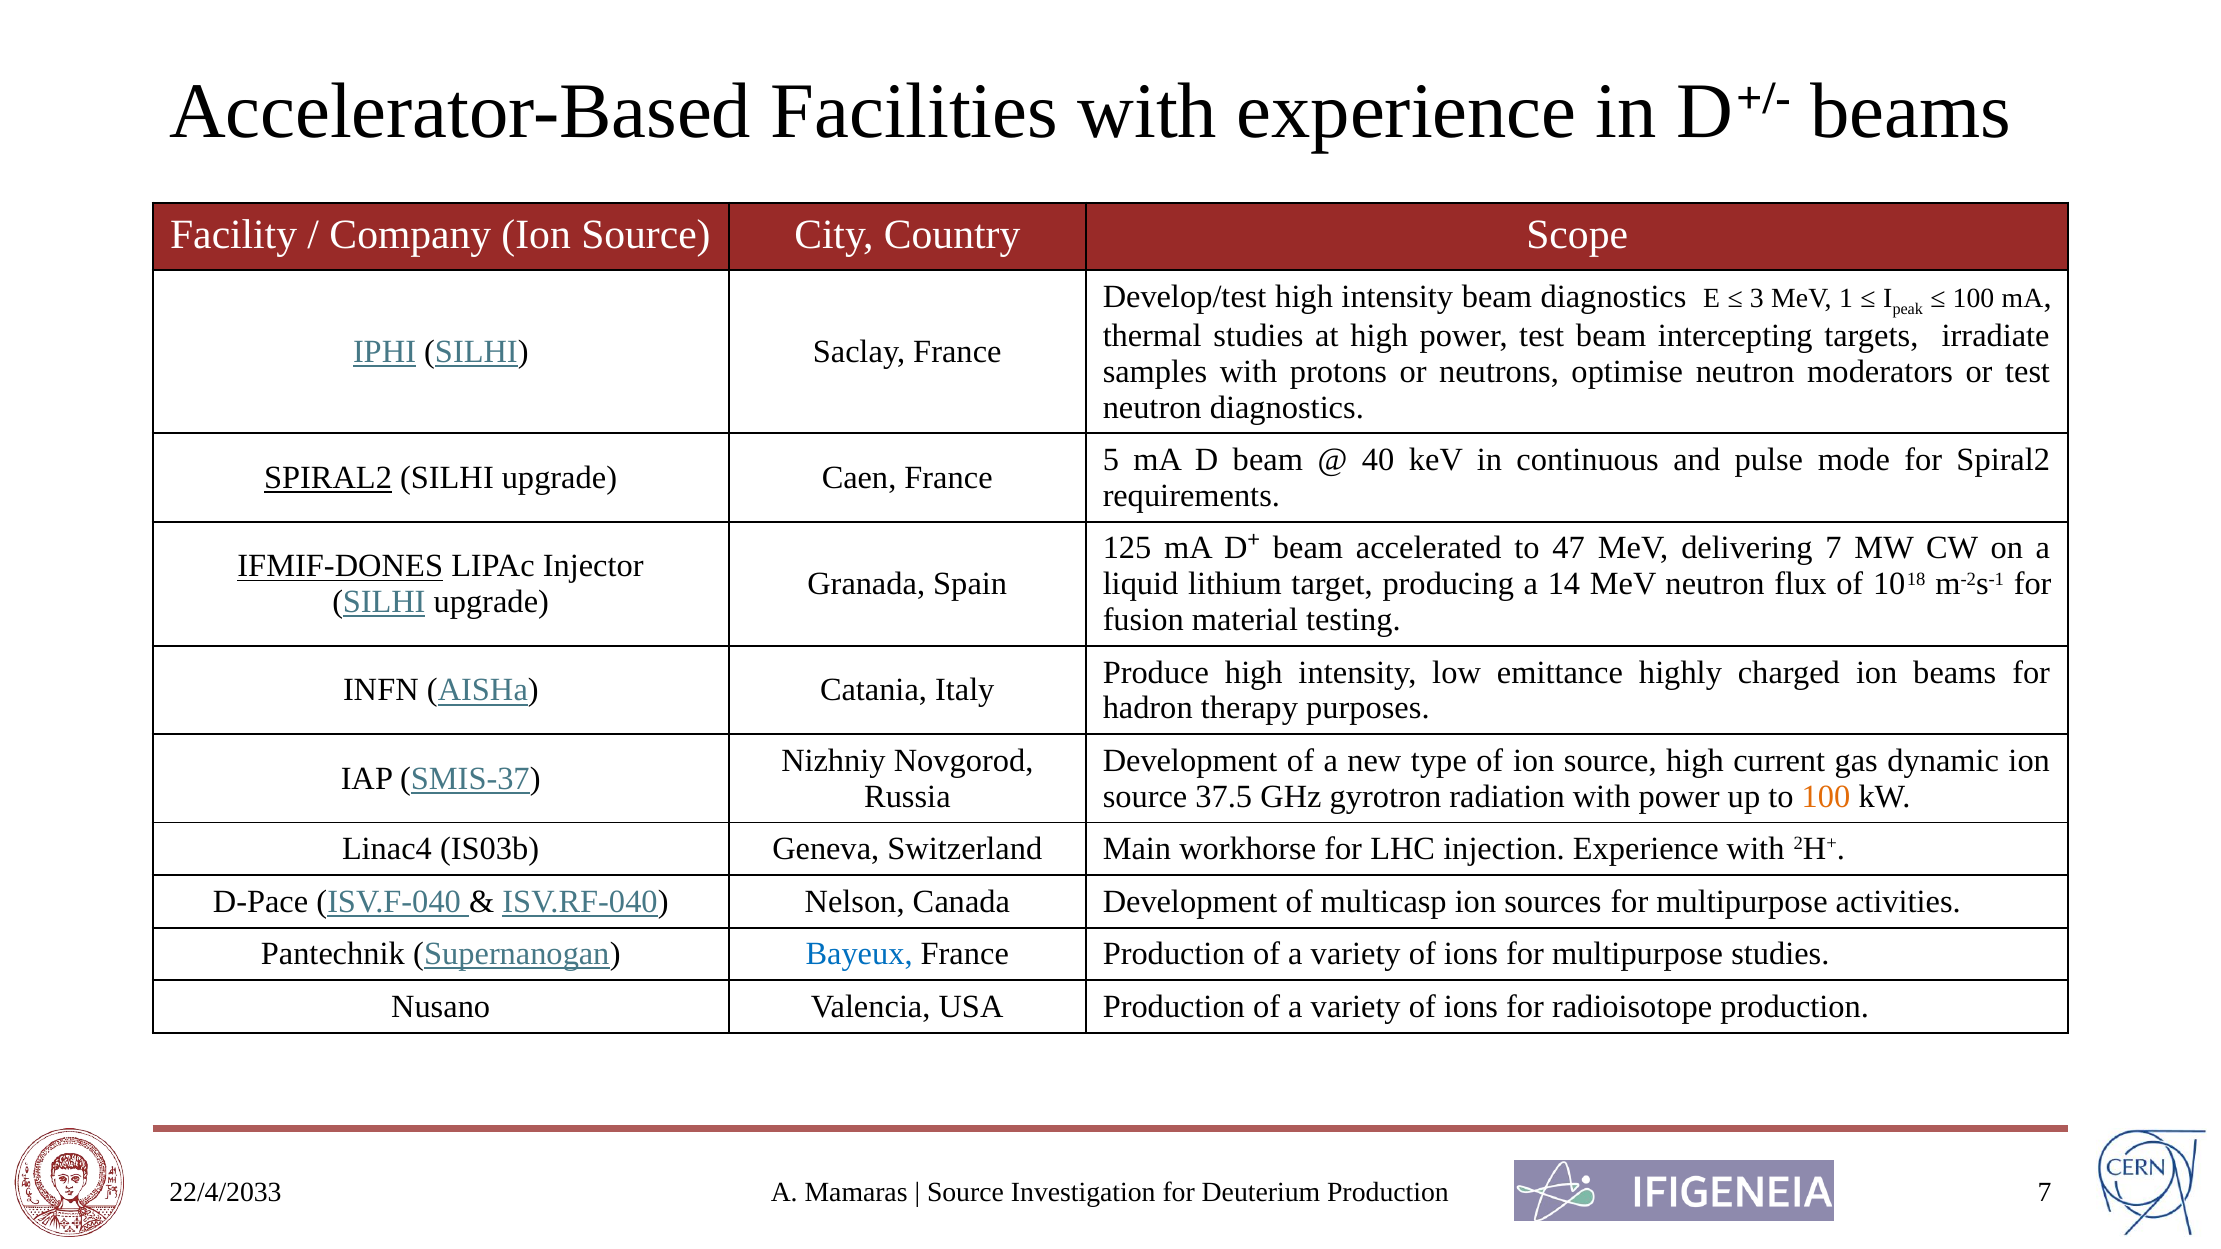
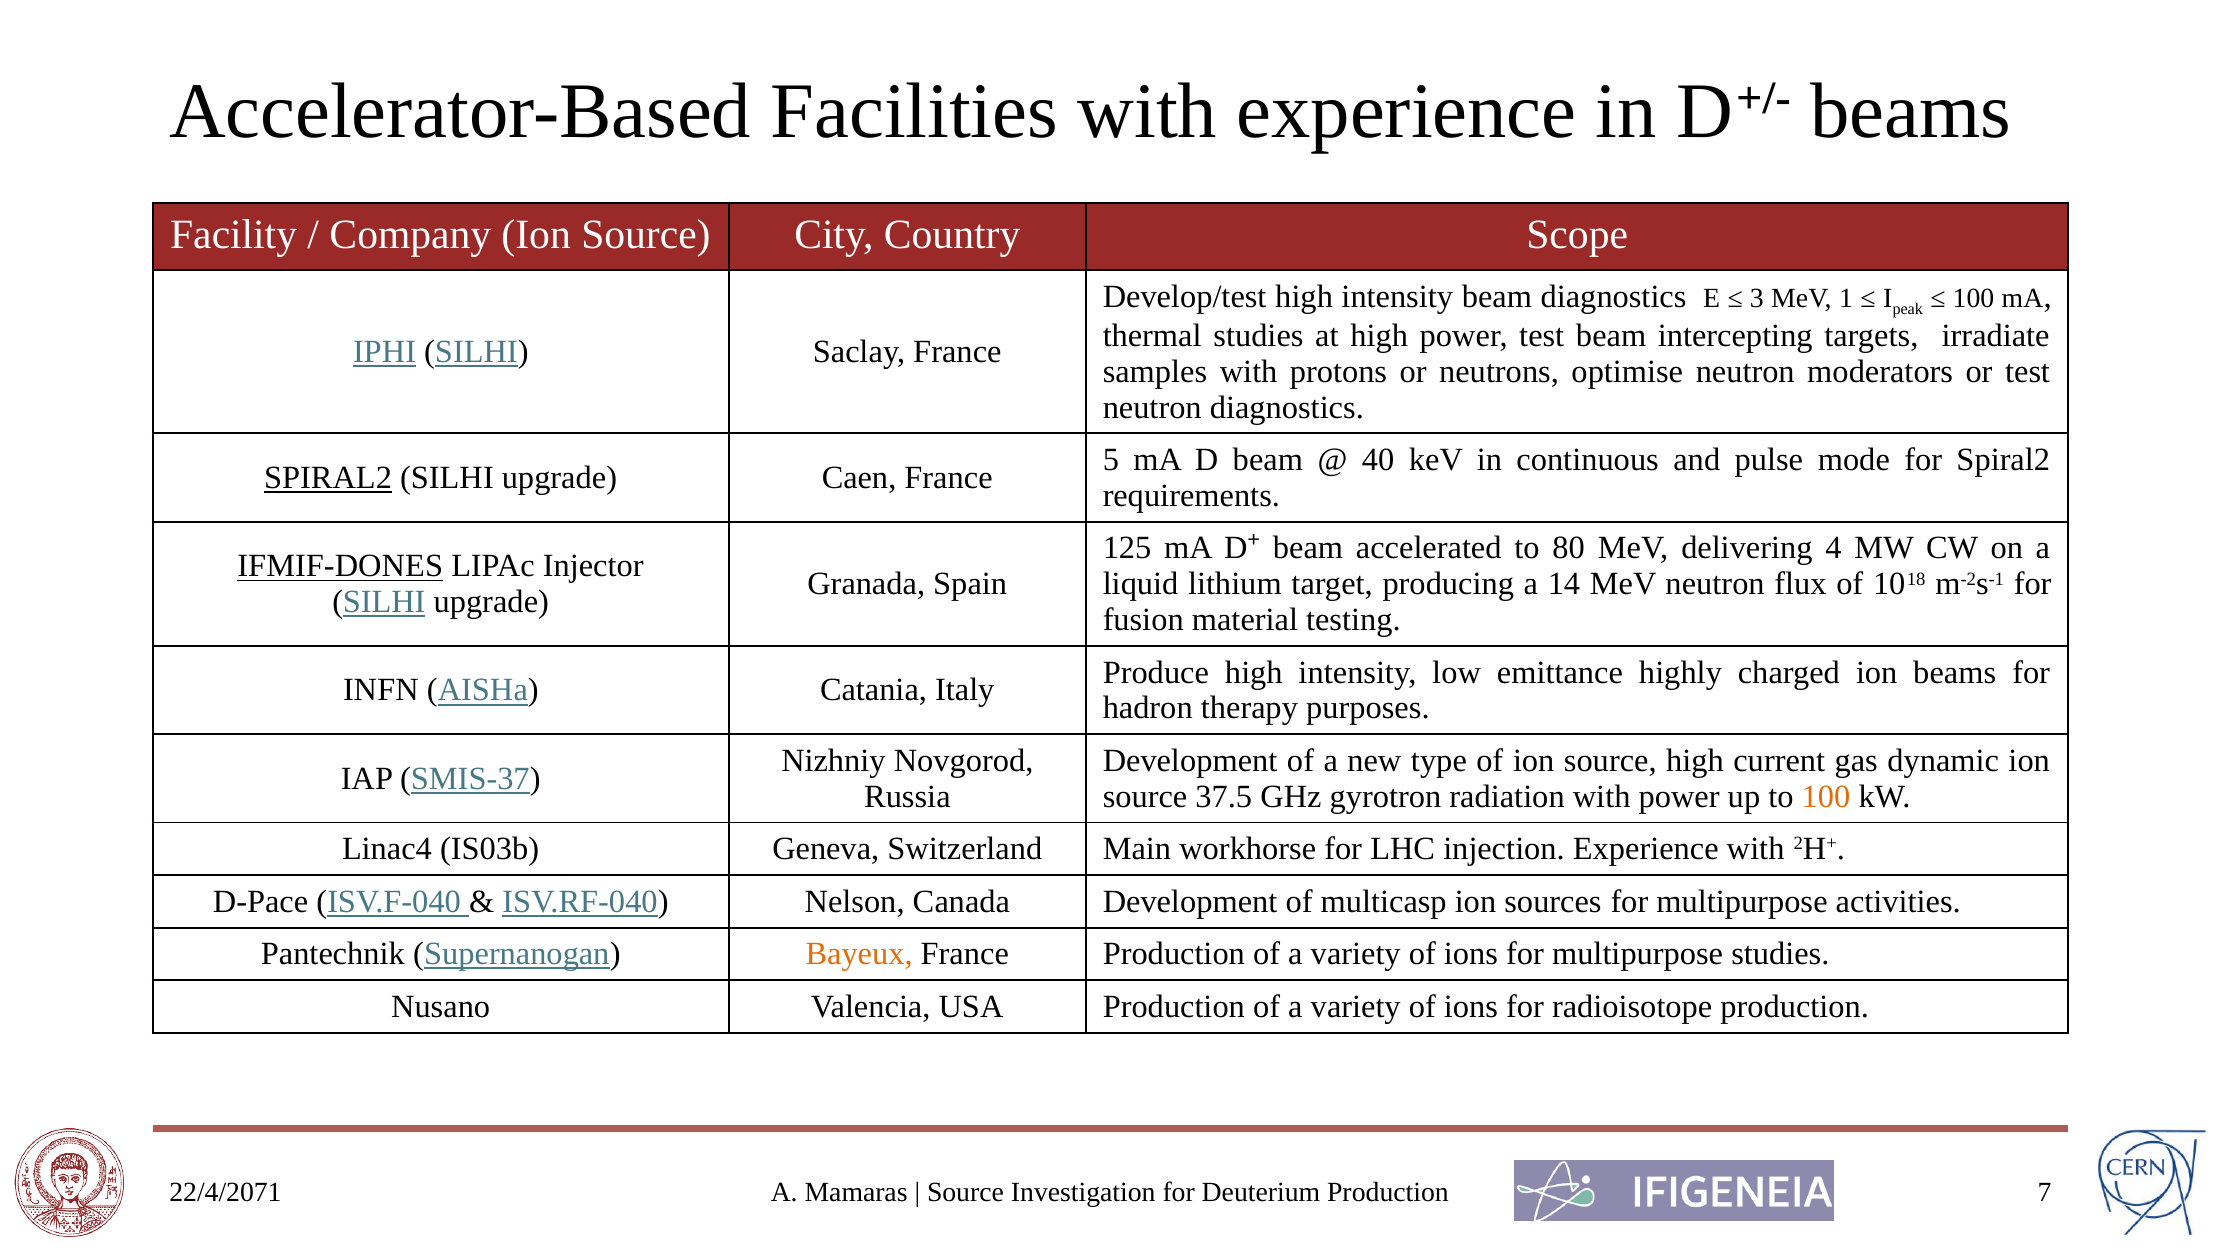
47: 47 -> 80
delivering 7: 7 -> 4
Bayeux colour: blue -> orange
22/4/2033: 22/4/2033 -> 22/4/2071
